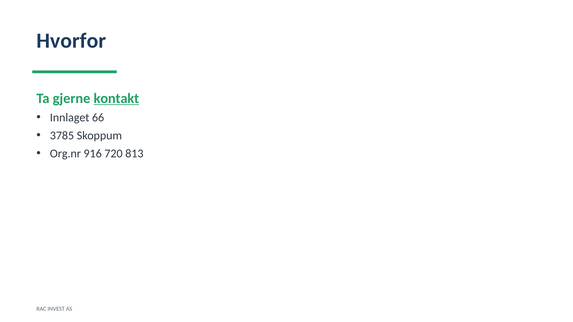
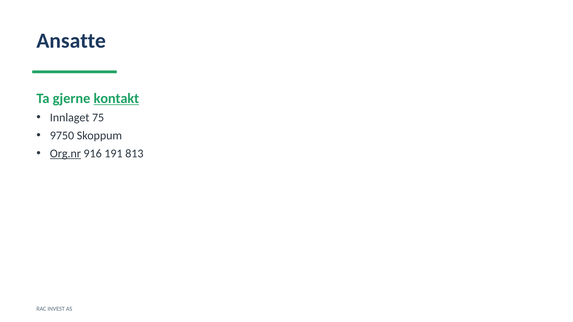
Hvorfor: Hvorfor -> Ansatte
66: 66 -> 75
3785: 3785 -> 9750
Org.nr underline: none -> present
720: 720 -> 191
